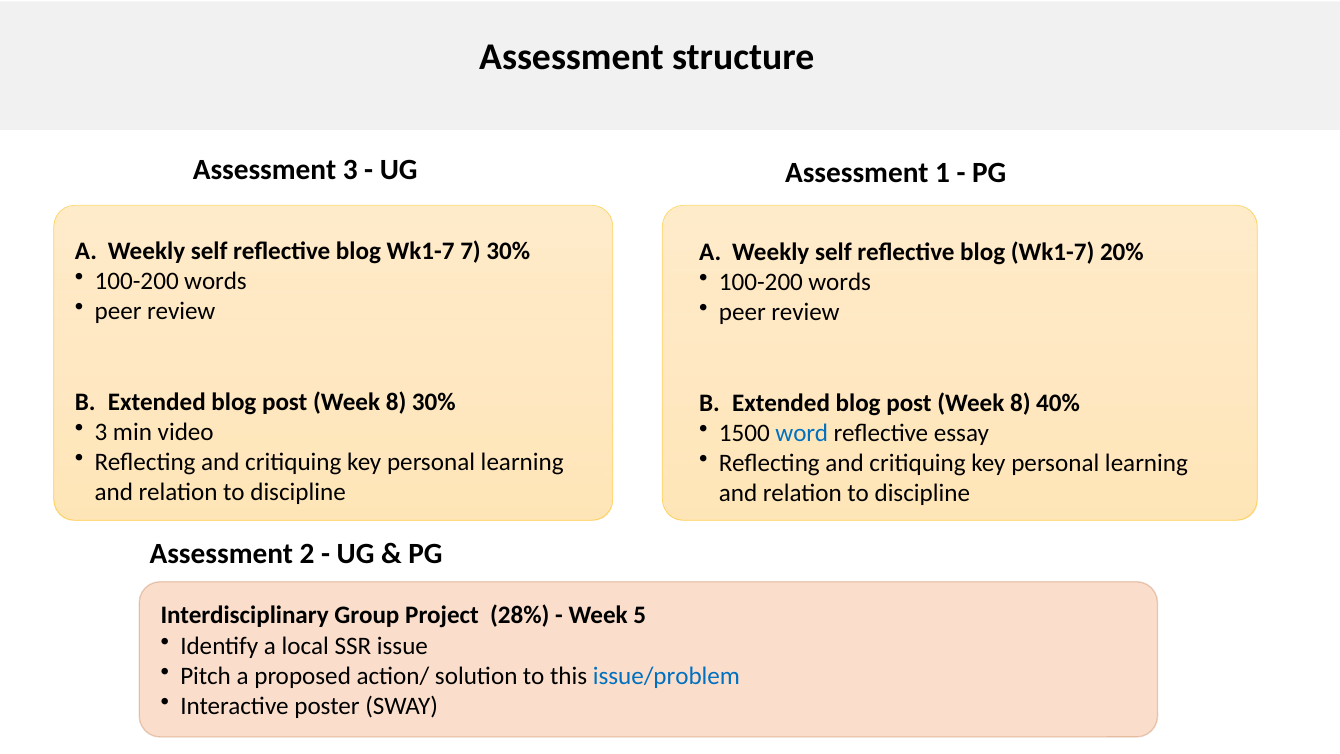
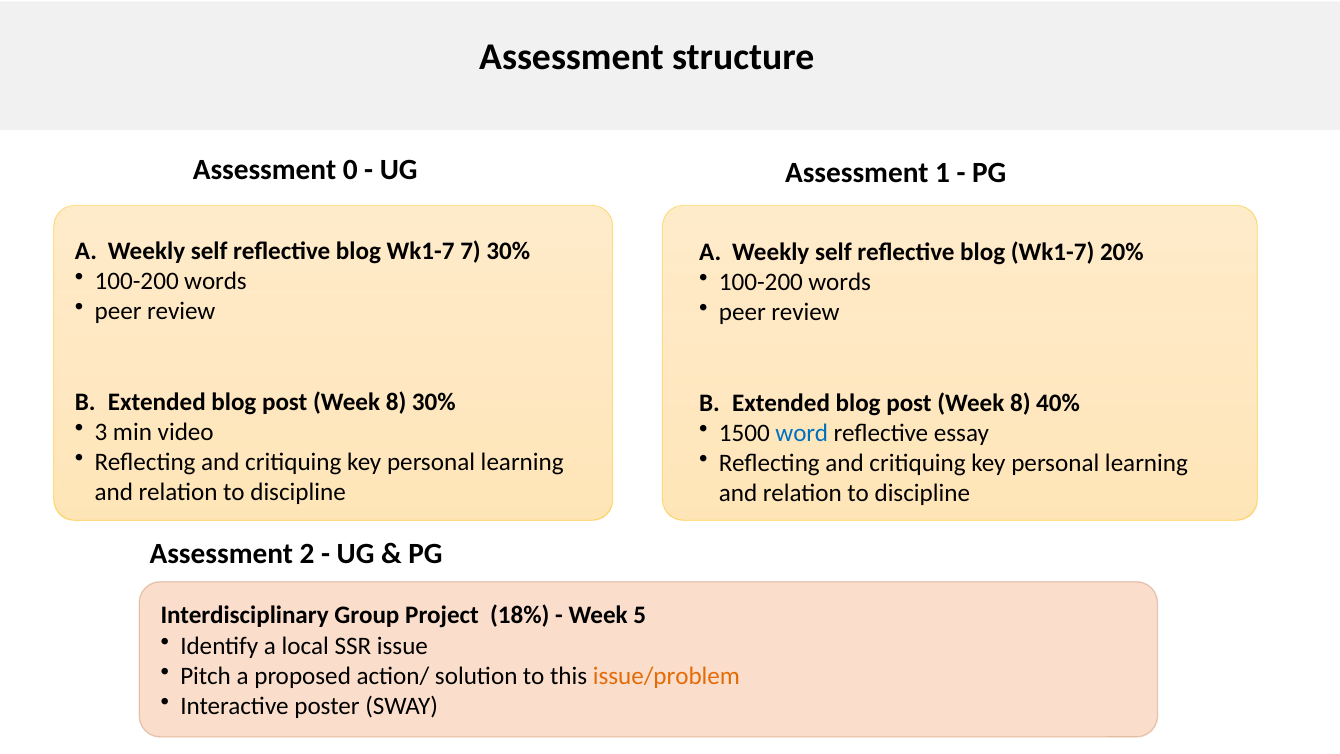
Assessment 3: 3 -> 0
28%: 28% -> 18%
issue/problem colour: blue -> orange
